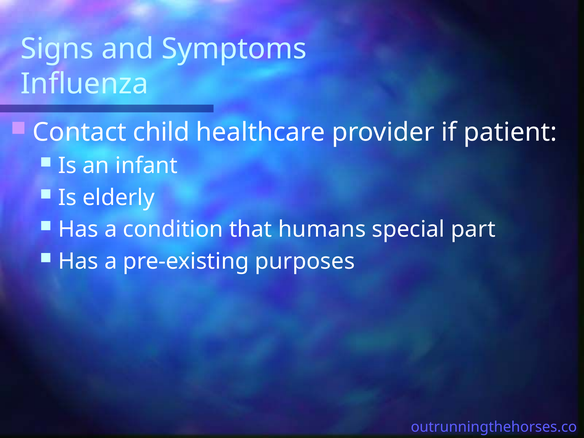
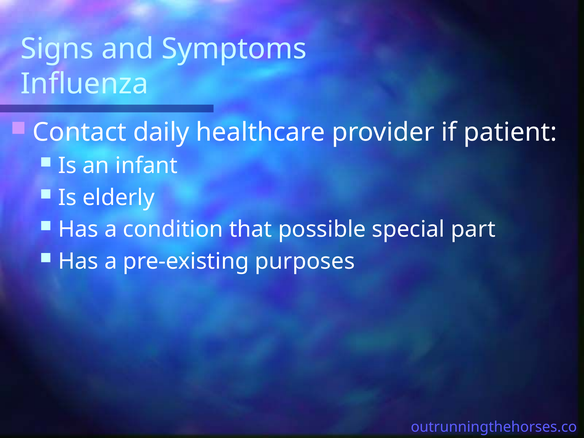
child: child -> daily
humans: humans -> possible
